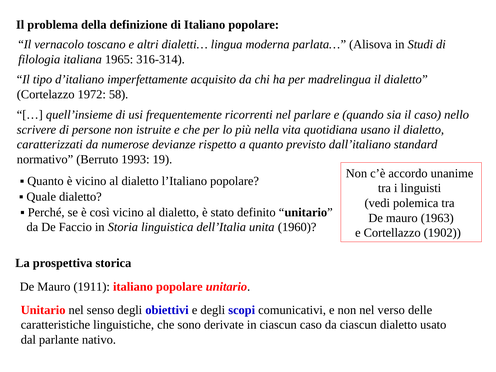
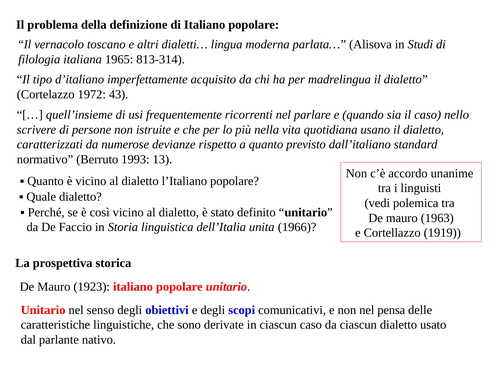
316-314: 316-314 -> 813-314
58: 58 -> 43
19: 19 -> 13
1960: 1960 -> 1966
1902: 1902 -> 1919
1911: 1911 -> 1923
verso: verso -> pensa
